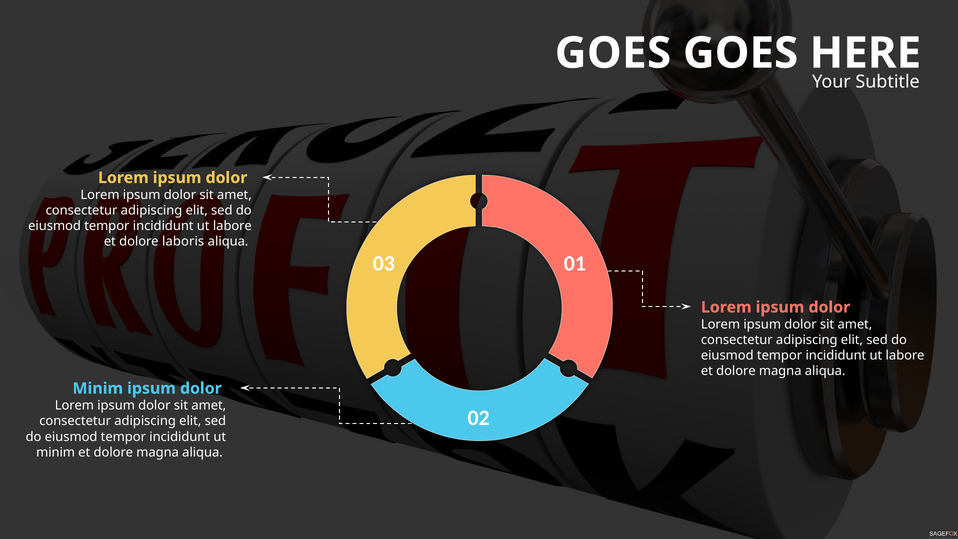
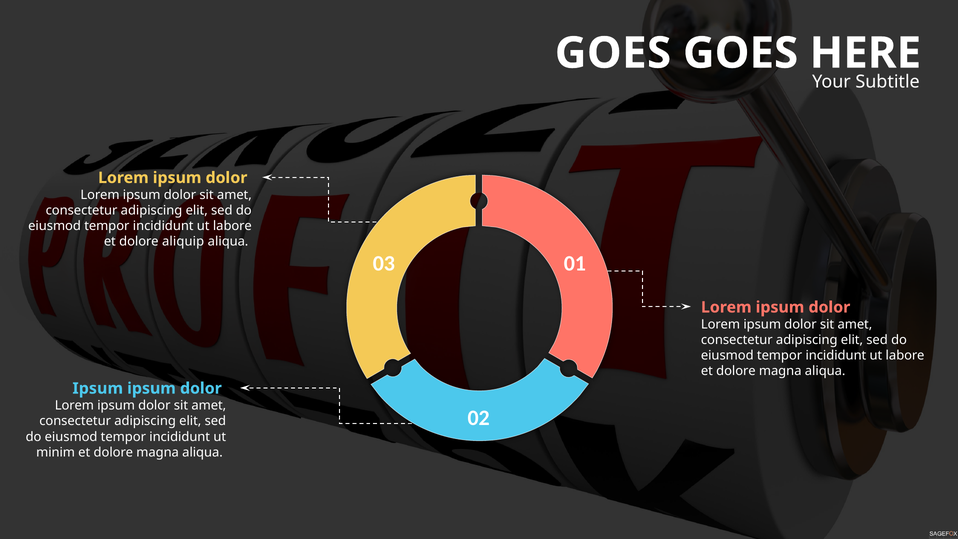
laboris: laboris -> aliquip
Minim at (98, 388): Minim -> Ipsum
